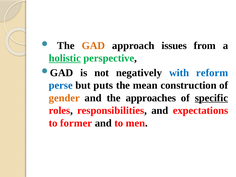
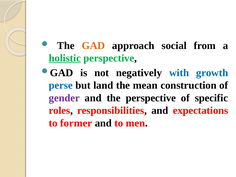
issues: issues -> social
reform: reform -> growth
puts: puts -> land
gender colour: orange -> purple
the approaches: approaches -> perspective
specific underline: present -> none
